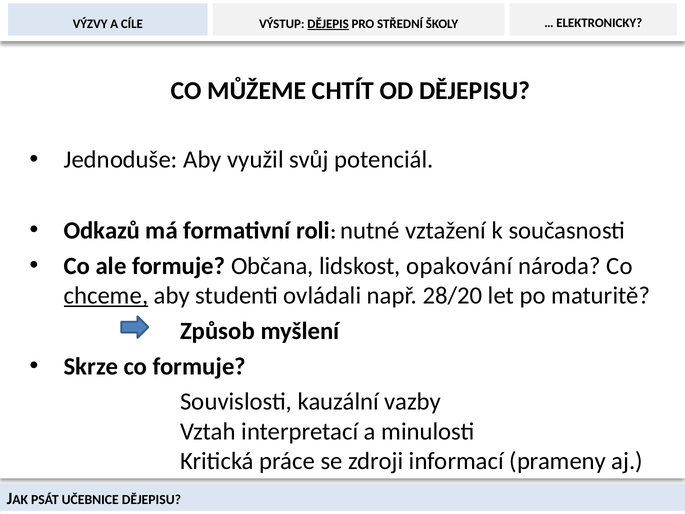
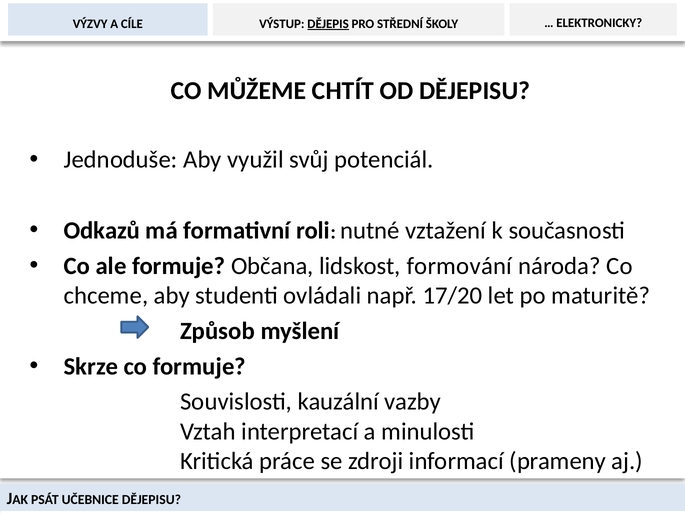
opakování: opakování -> formování
chceme underline: present -> none
28/20: 28/20 -> 17/20
